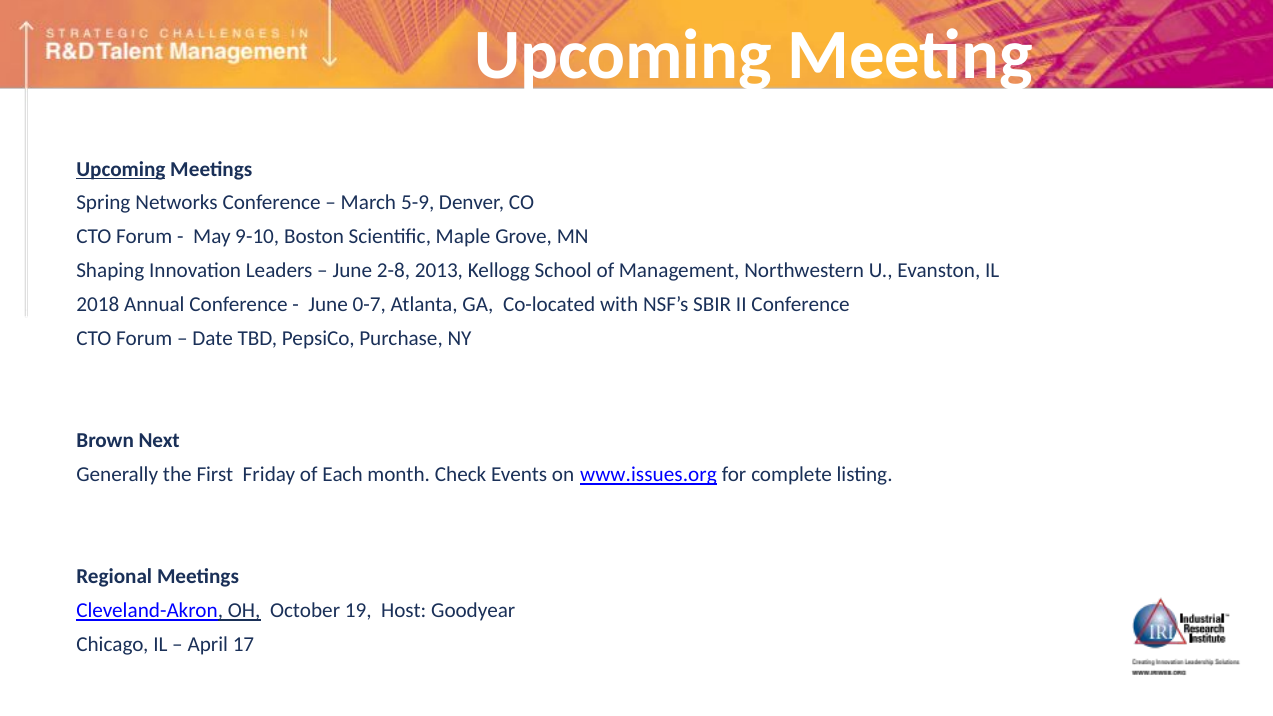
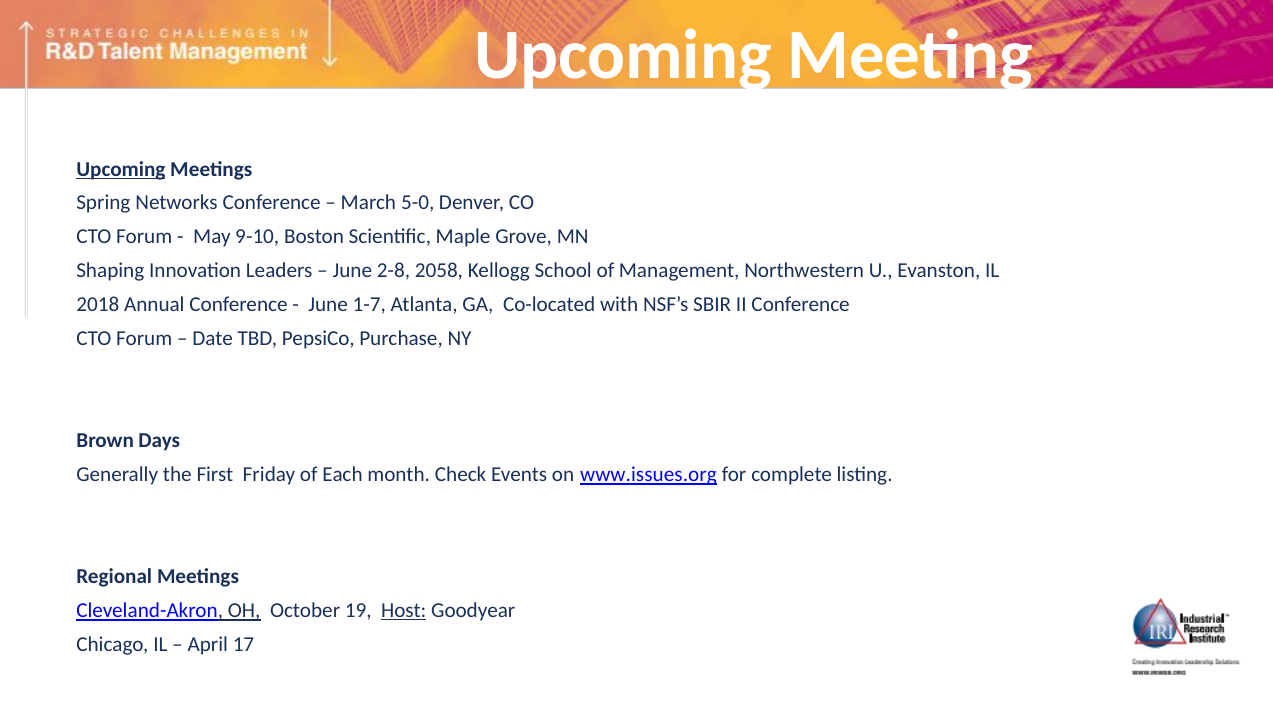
5-9: 5-9 -> 5-0
2013: 2013 -> 2058
0-7: 0-7 -> 1-7
Next: Next -> Days
Host underline: none -> present
